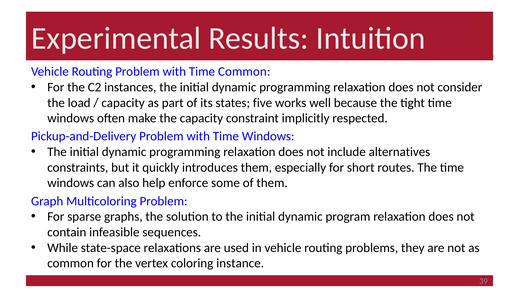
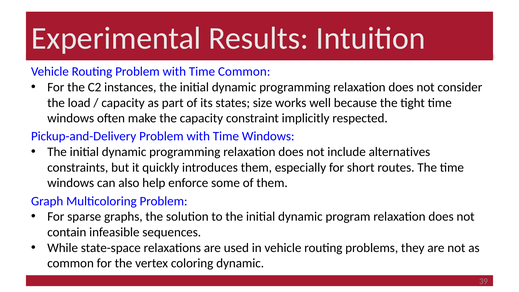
five: five -> size
coloring instance: instance -> dynamic
